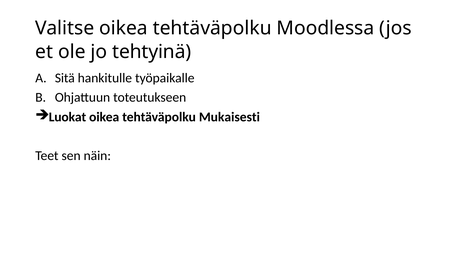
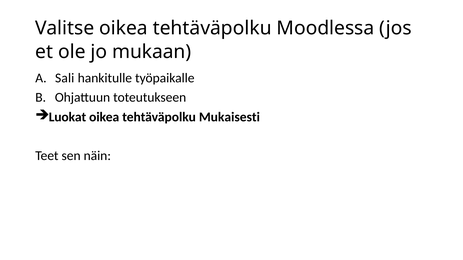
tehtyinä: tehtyinä -> mukaan
Sitä: Sitä -> Sali
